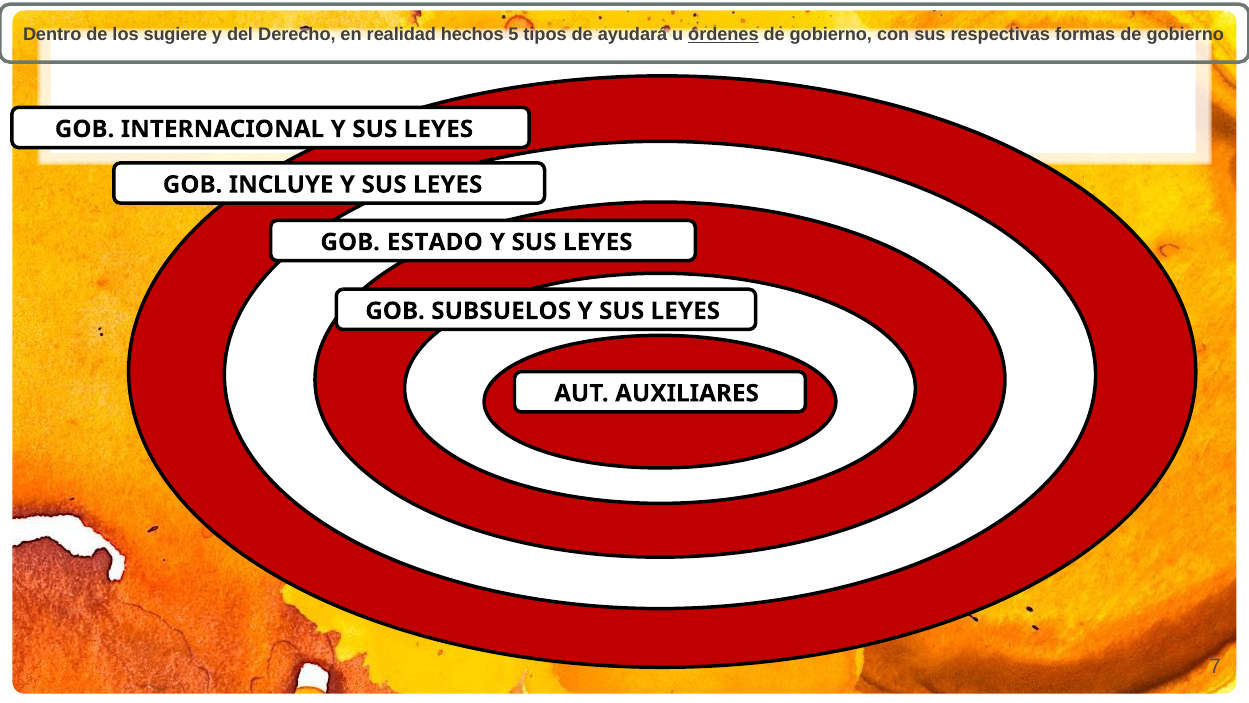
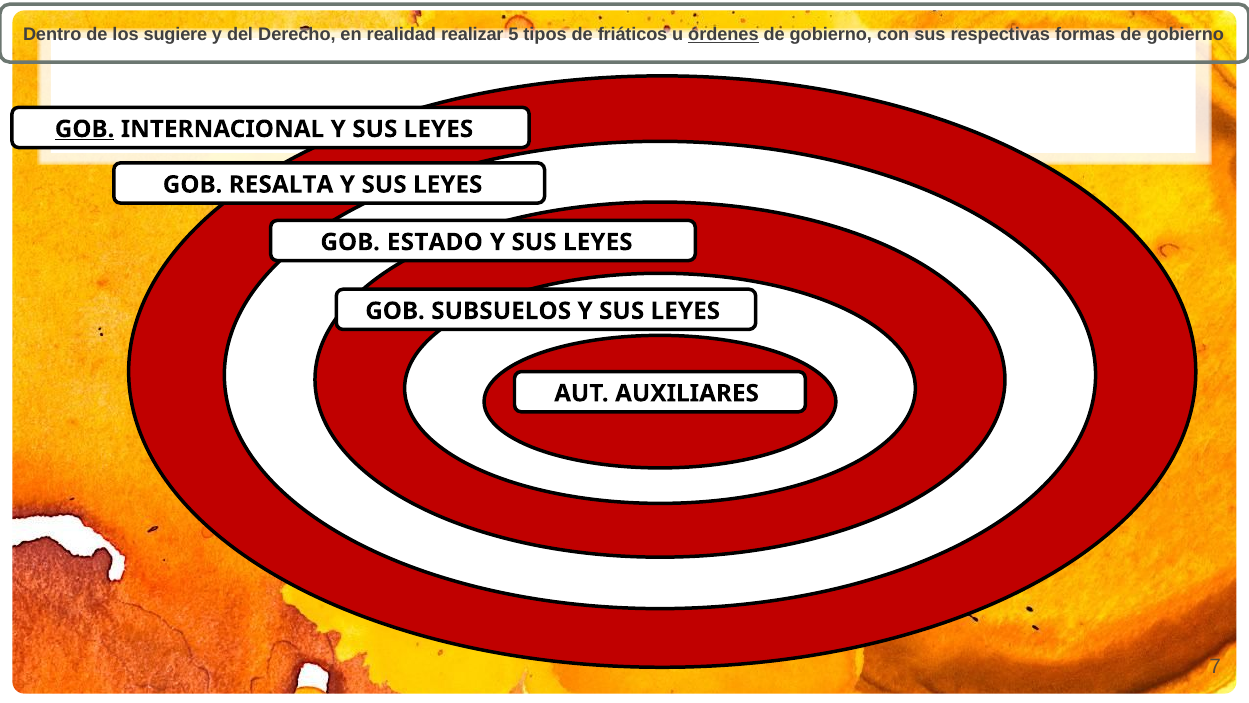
hechos: hechos -> realizar
ayudará: ayudará -> friáticos
GOB at (85, 129) underline: none -> present
INCLUYE: INCLUYE -> RESALTA
